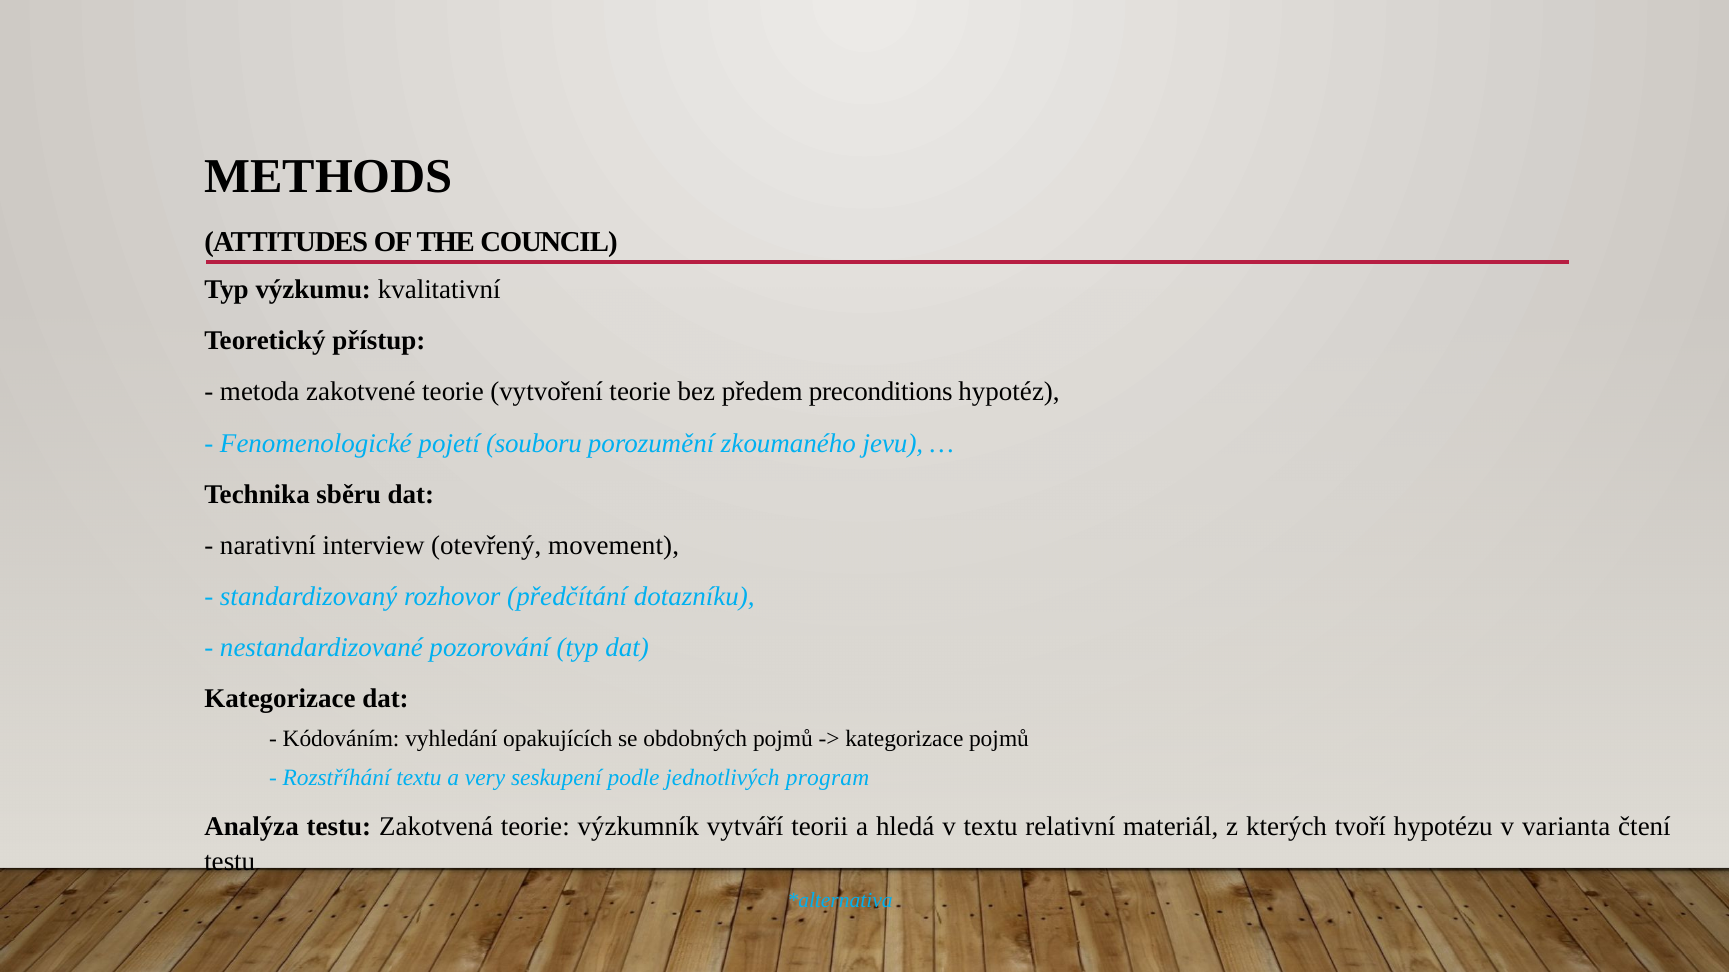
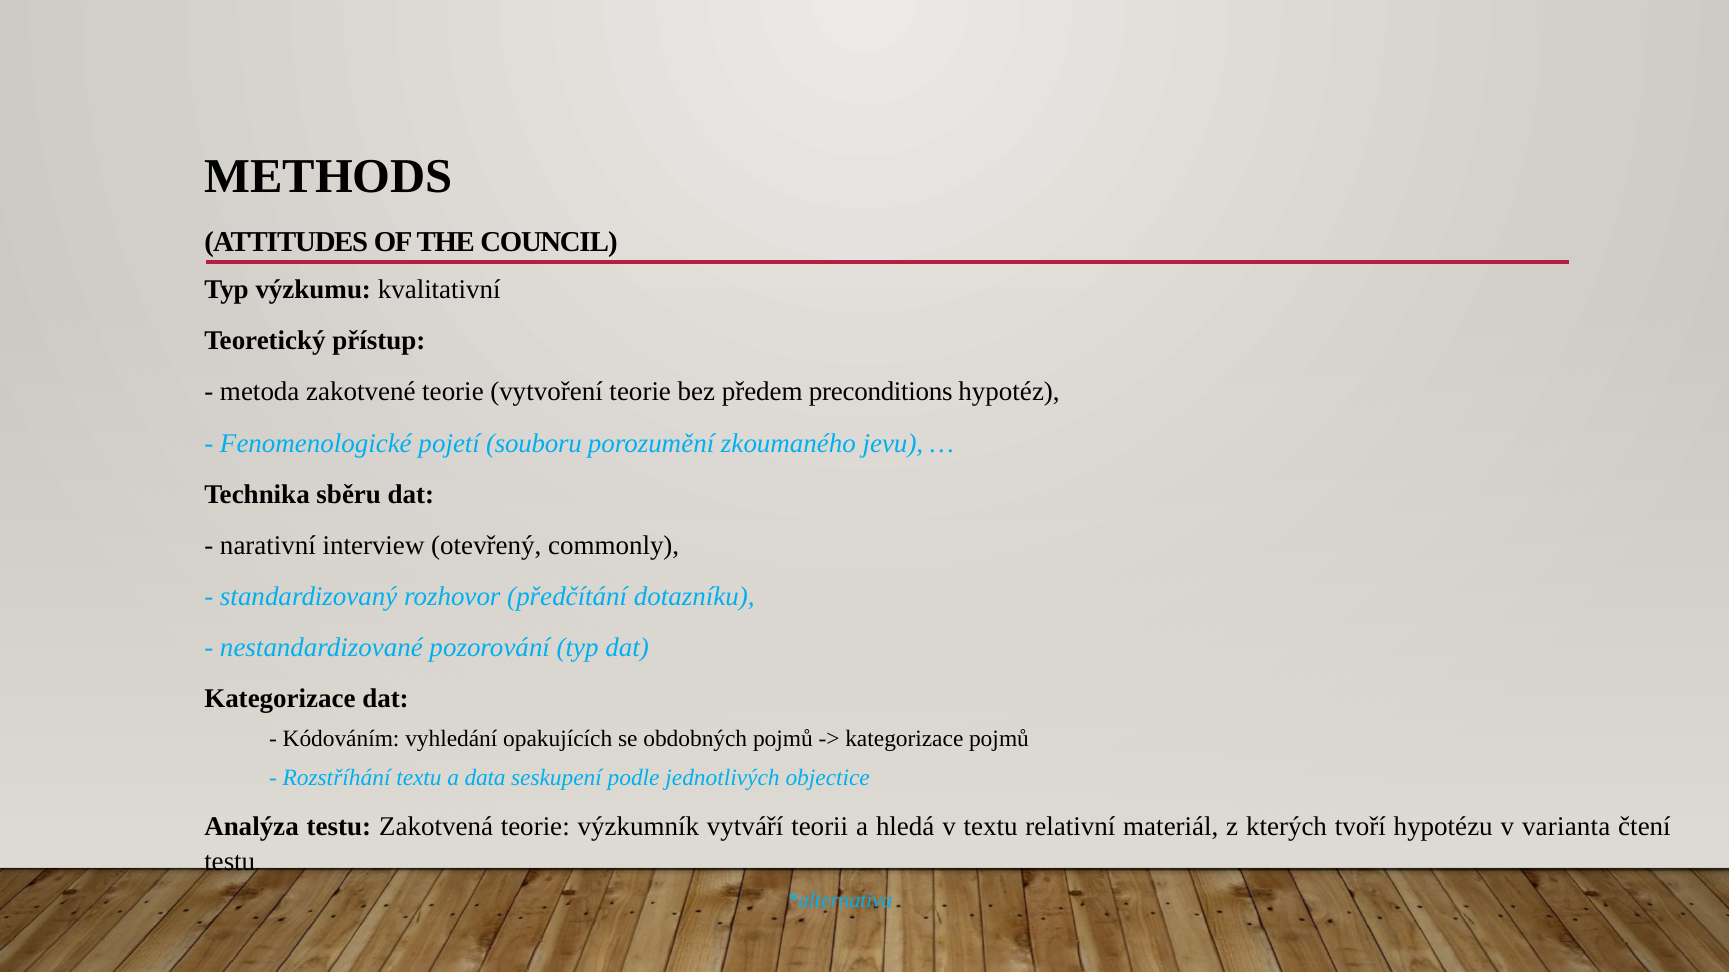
movement: movement -> commonly
very: very -> data
program: program -> objectice
